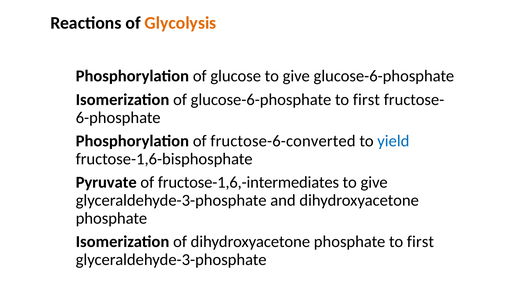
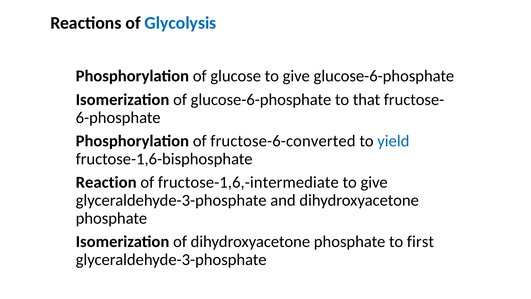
Glycolysis colour: orange -> blue
glucose-6-phosphate to first: first -> that
Pyruvate: Pyruvate -> Reaction
fructose-1,6,-intermediates: fructose-1,6,-intermediates -> fructose-1,6,-intermediate
